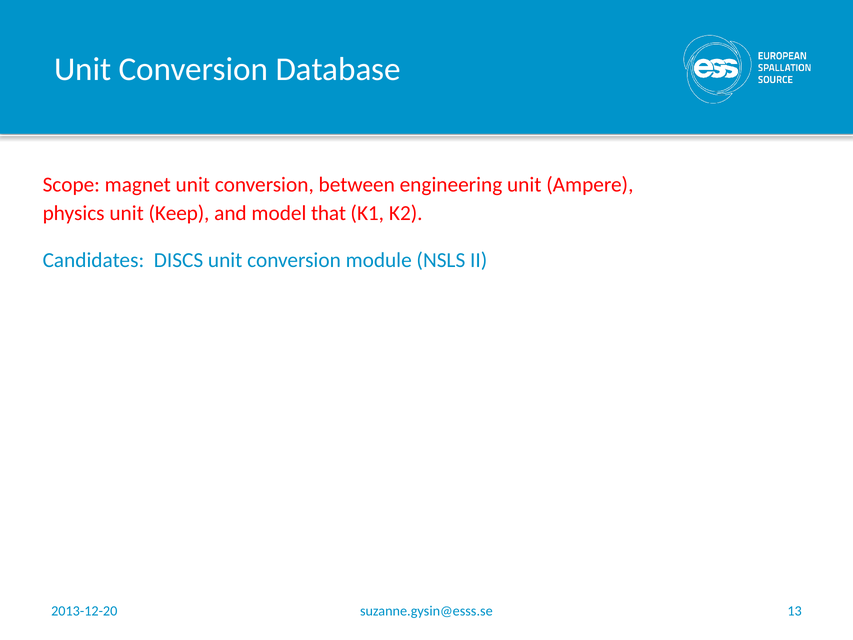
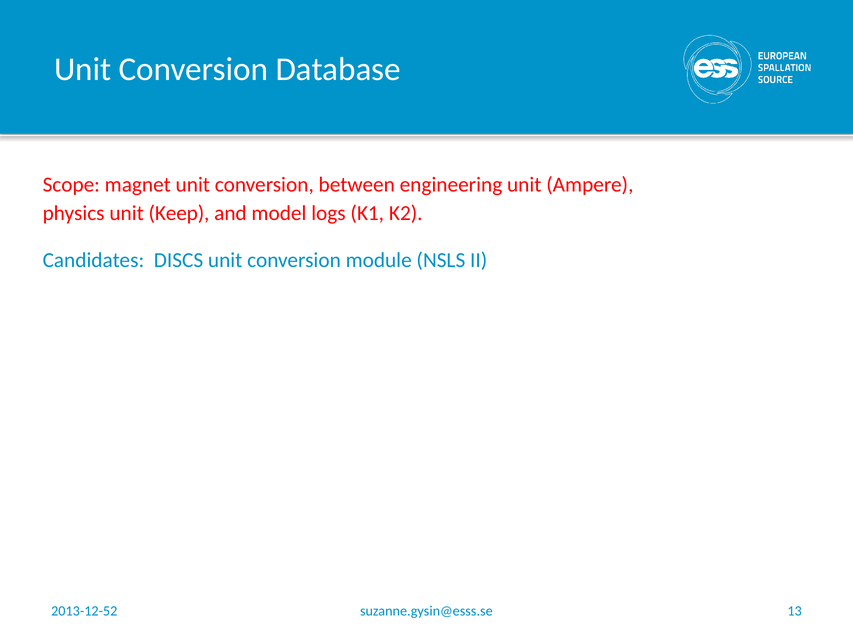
that: that -> logs
2013-12-20: 2013-12-20 -> 2013-12-52
